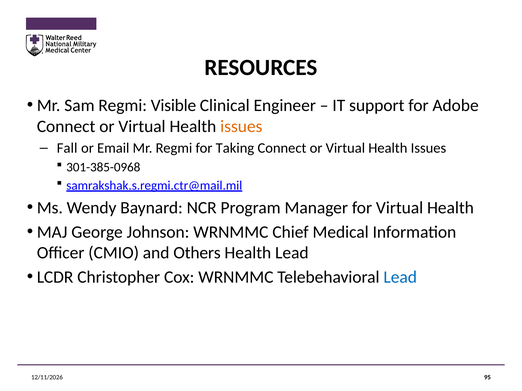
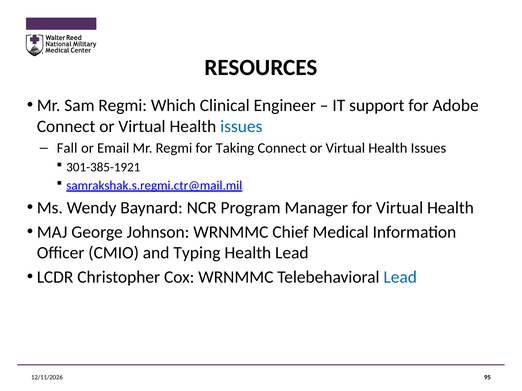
Visible: Visible -> Which
issues at (241, 127) colour: orange -> blue
301-385-0968: 301-385-0968 -> 301-385-1921
Others: Others -> Typing
